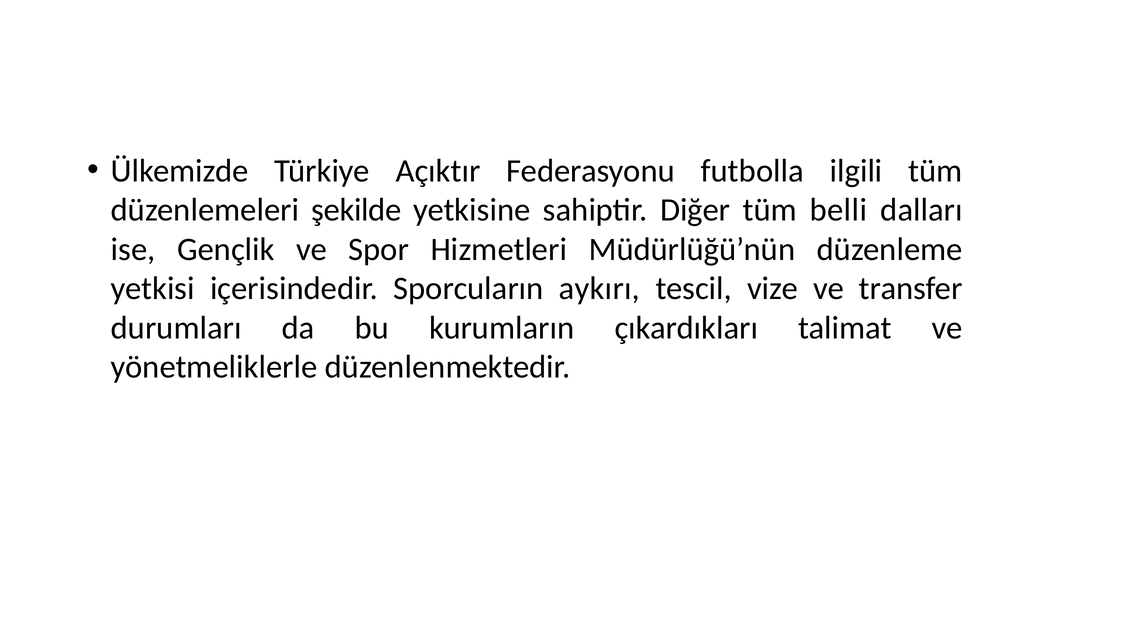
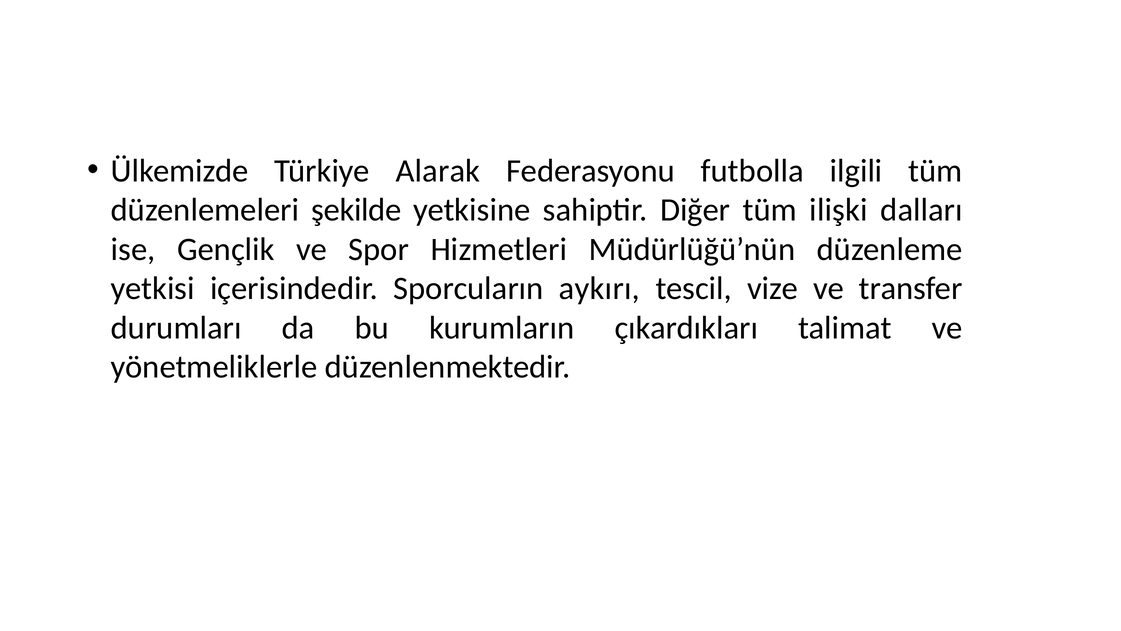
Açıktır: Açıktır -> Alarak
belli: belli -> ilişki
